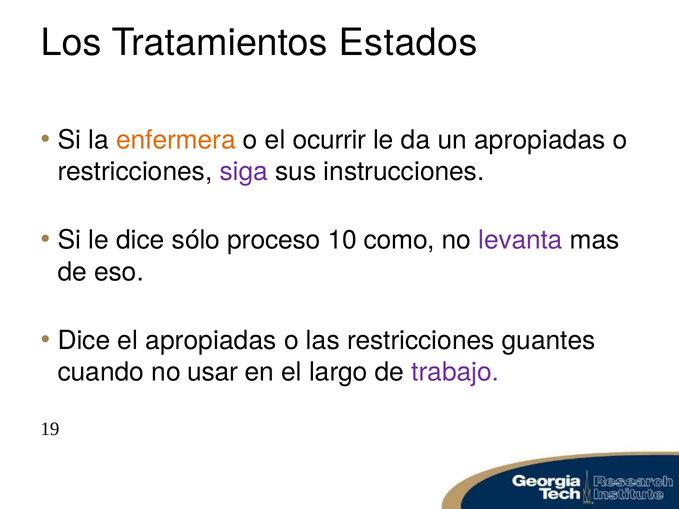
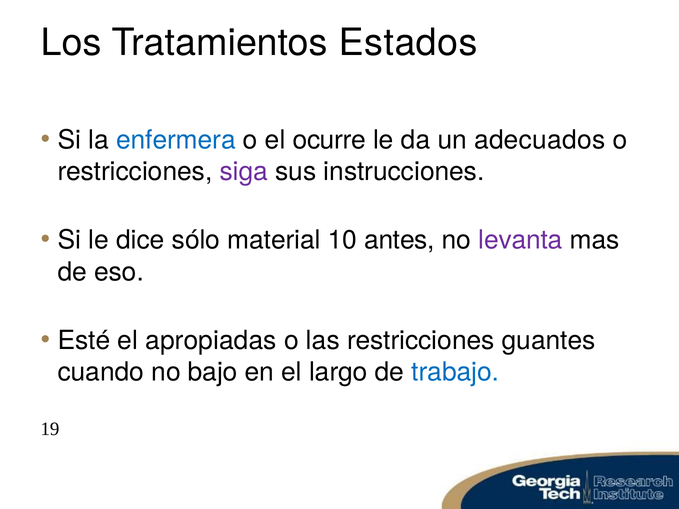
enfermera colour: orange -> blue
ocurrir: ocurrir -> ocurre
un apropiadas: apropiadas -> adecuados
proceso: proceso -> material
como: como -> antes
Dice at (84, 341): Dice -> Esté
usar: usar -> bajo
trabajo colour: purple -> blue
